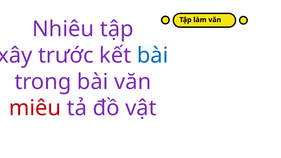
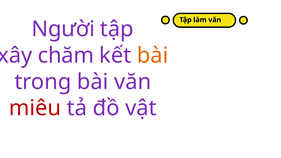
Nhiêu: Nhiêu -> Người
trước: trước -> chăm
bài at (153, 55) colour: blue -> orange
